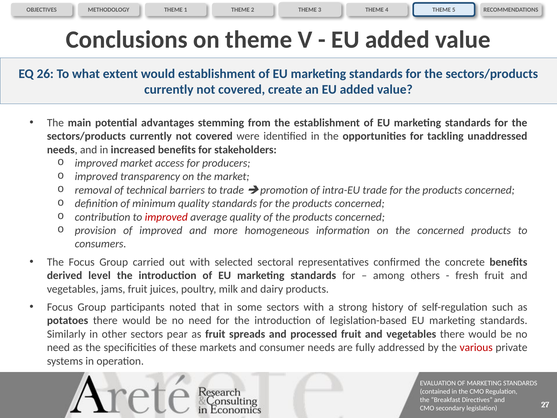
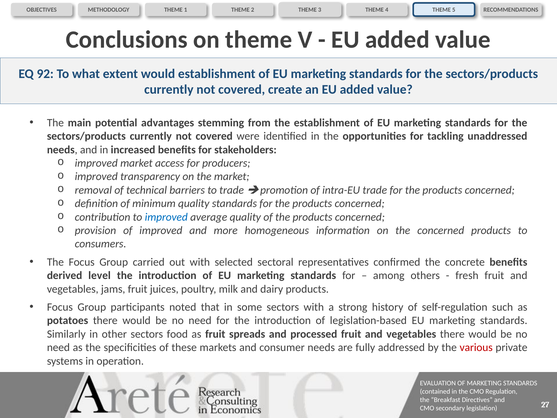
26: 26 -> 92
improved at (166, 217) colour: red -> blue
pear: pear -> food
